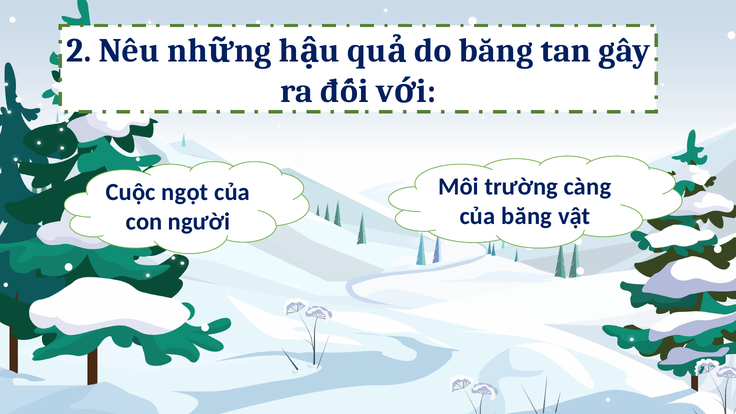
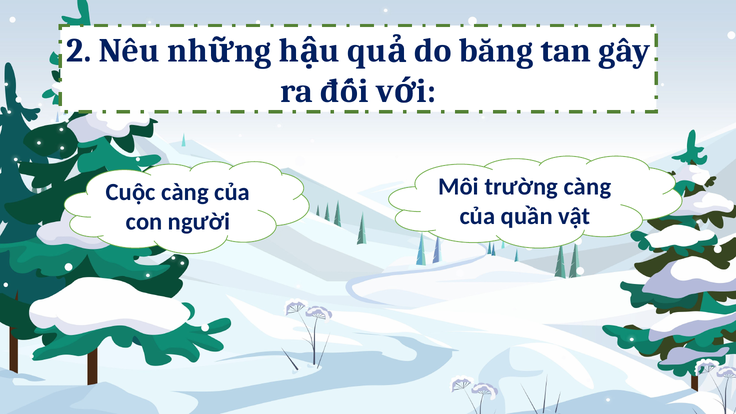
Cuộc ngọt: ngọt -> càng
của băng: băng -> quần
